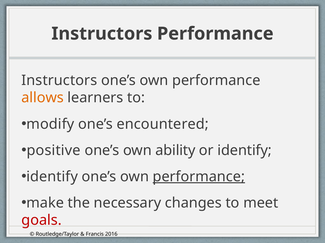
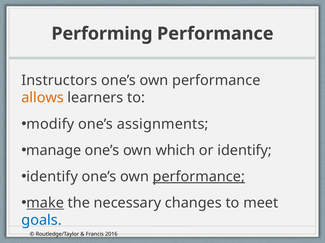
Instructors at (102, 34): Instructors -> Performing
encountered: encountered -> assignments
positive: positive -> manage
ability: ability -> which
make underline: none -> present
goals colour: red -> blue
